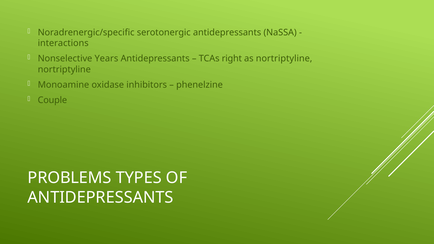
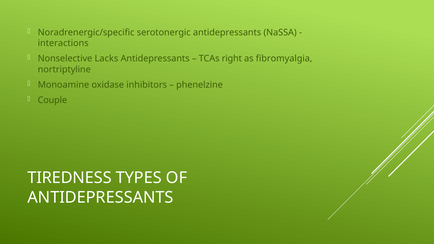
Years: Years -> Lacks
as nortriptyline: nortriptyline -> fibromyalgia
PROBLEMS: PROBLEMS -> TIREDNESS
